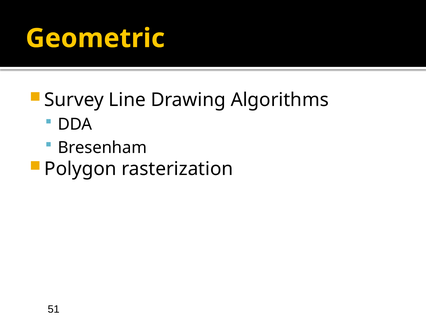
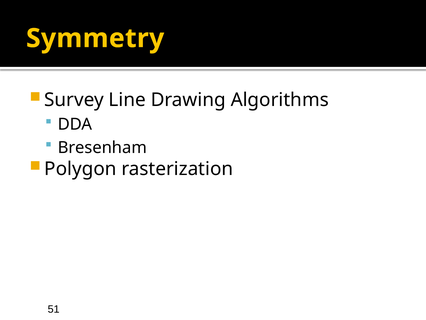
Geometric: Geometric -> Symmetry
